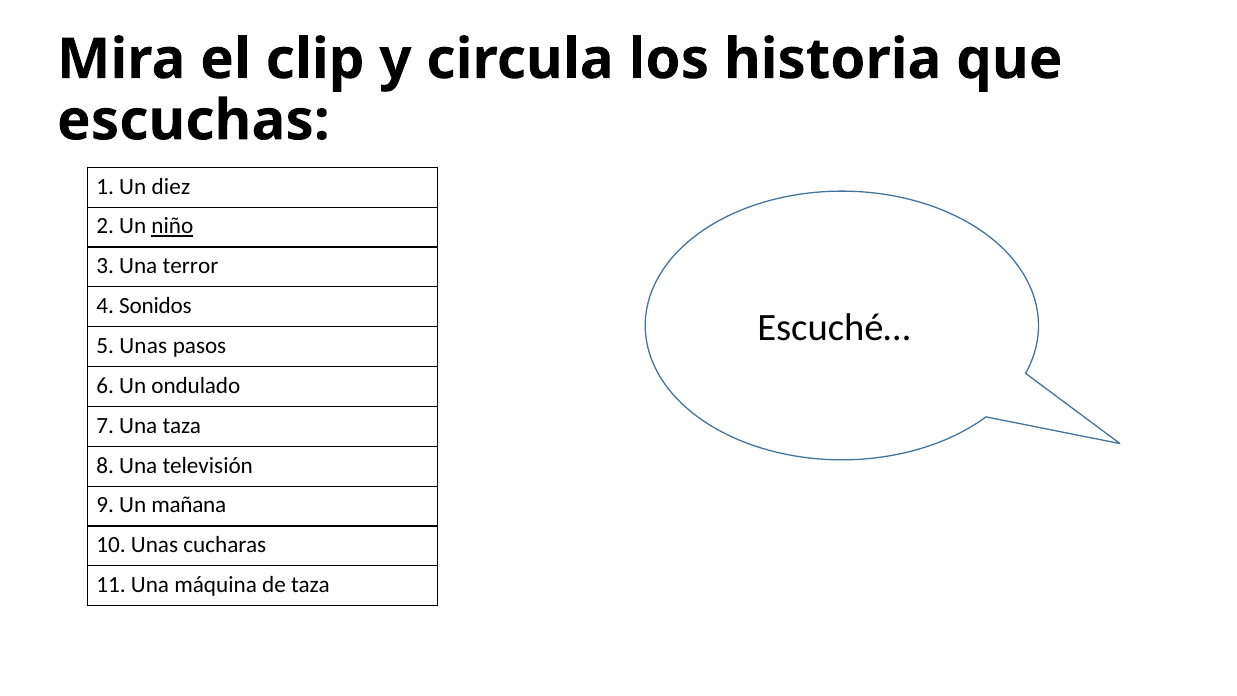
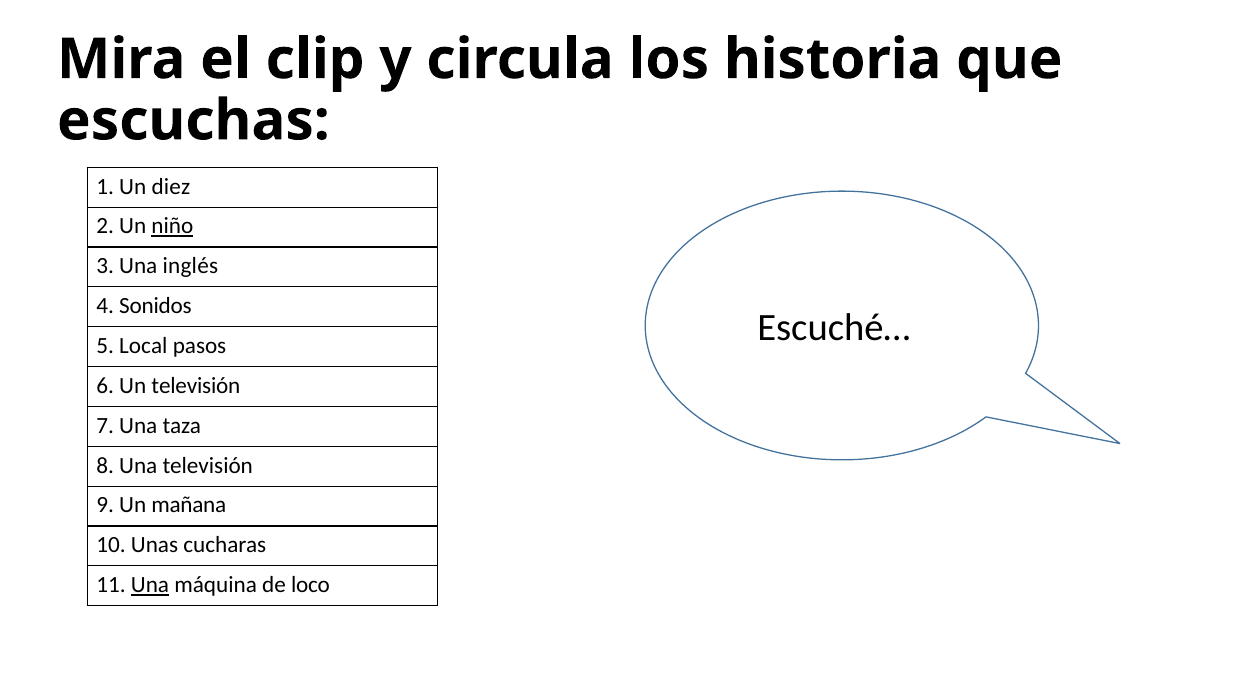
terror: terror -> inglés
5 Unas: Unas -> Local
Un ondulado: ondulado -> televisión
Una at (150, 585) underline: none -> present
de taza: taza -> loco
